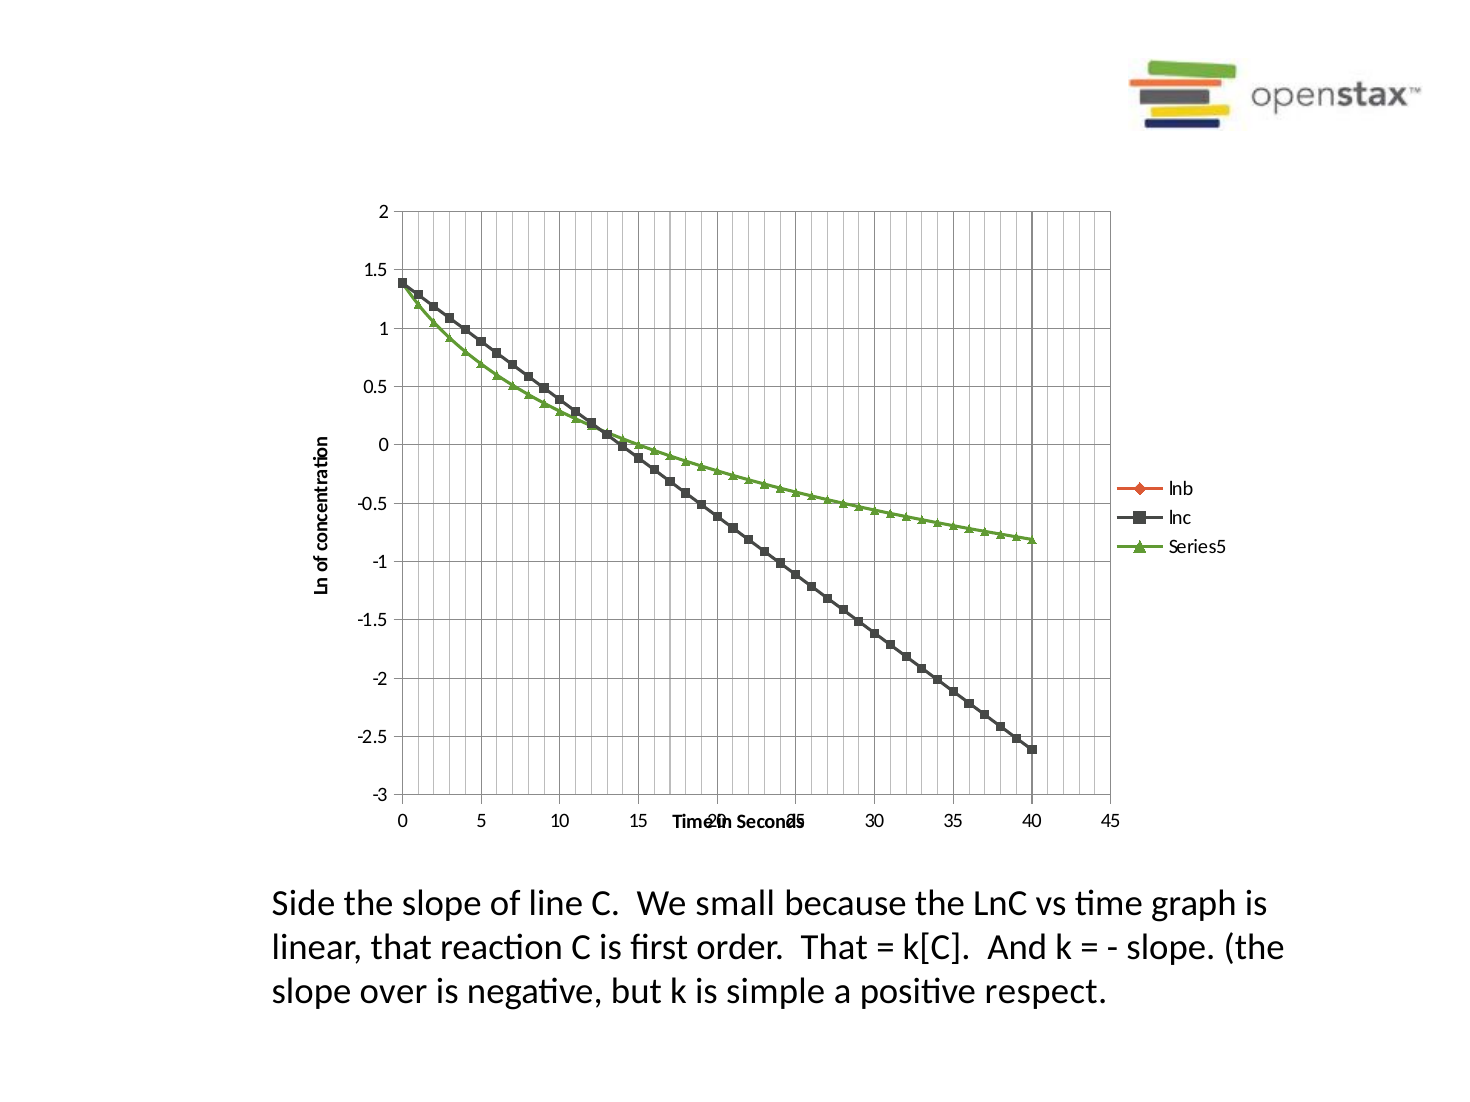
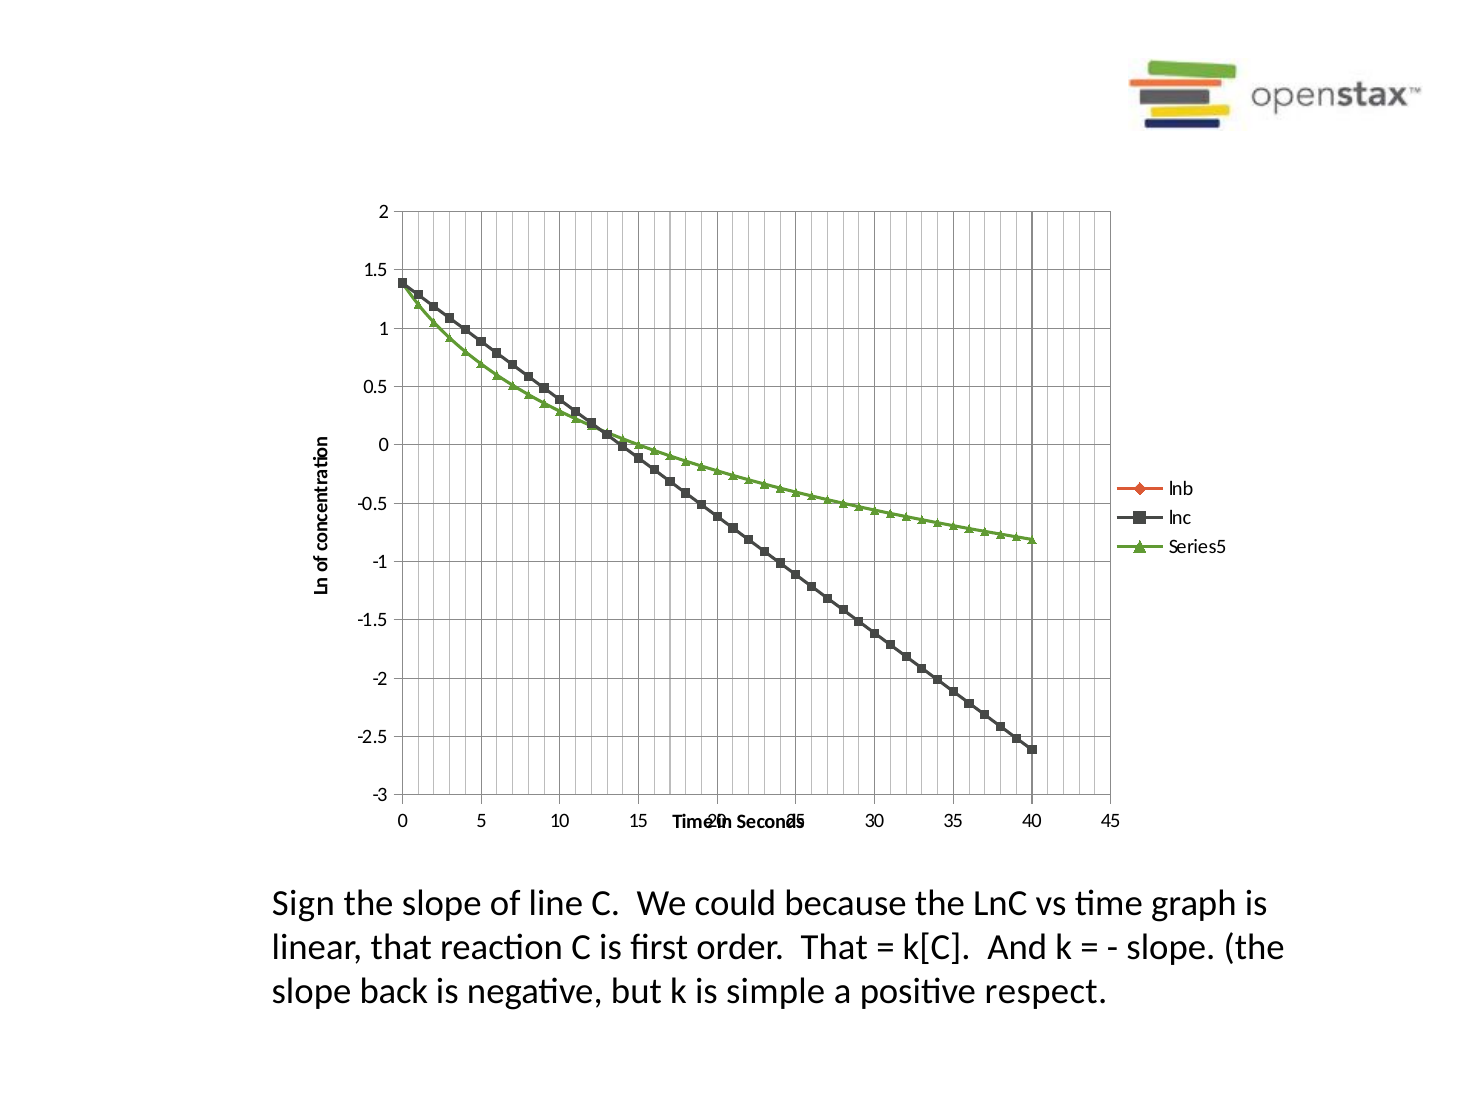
Side: Side -> Sign
small: small -> could
over: over -> back
